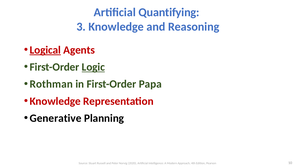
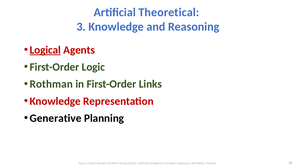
Quantifying: Quantifying -> Theoretical
Logic underline: present -> none
Papa: Papa -> Links
